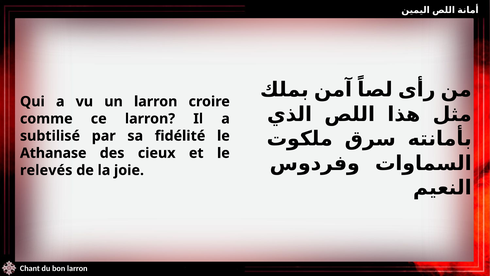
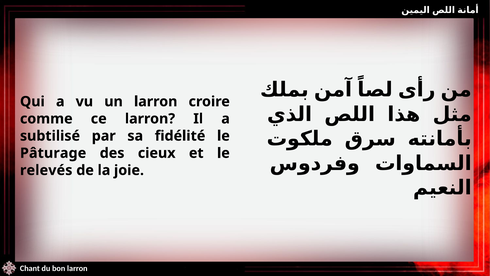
Athanase: Athanase -> Pâturage
